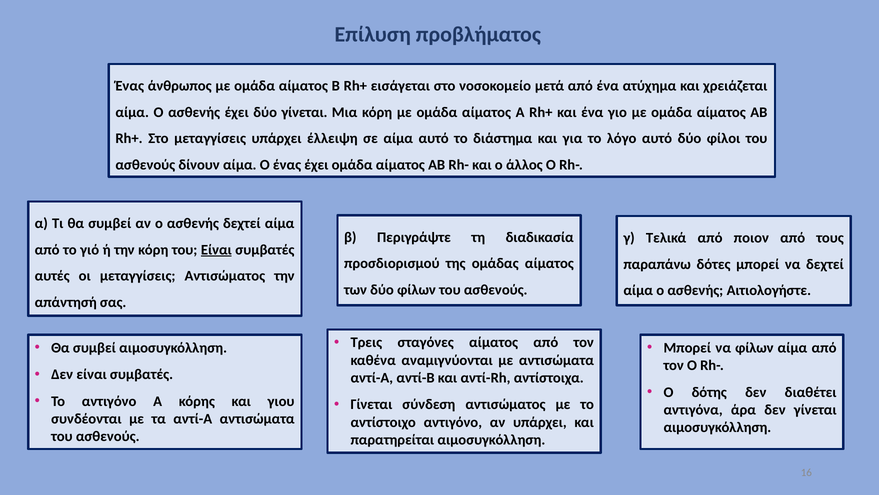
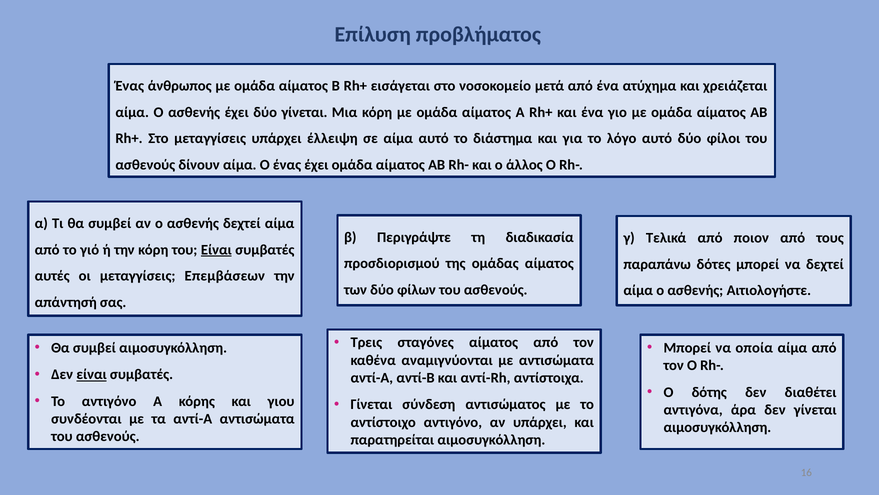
μεταγγίσεις Αντισώματος: Αντισώματος -> Επεμβάσεων
να φίλων: φίλων -> οποία
είναι at (92, 374) underline: none -> present
